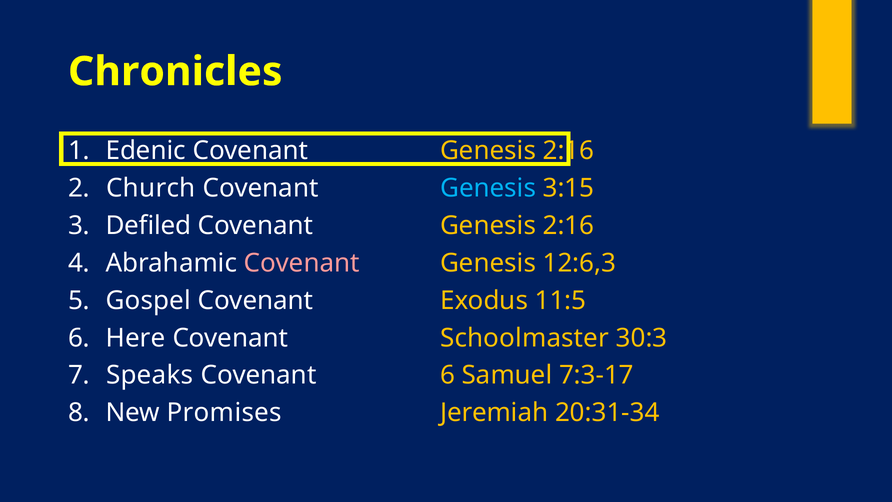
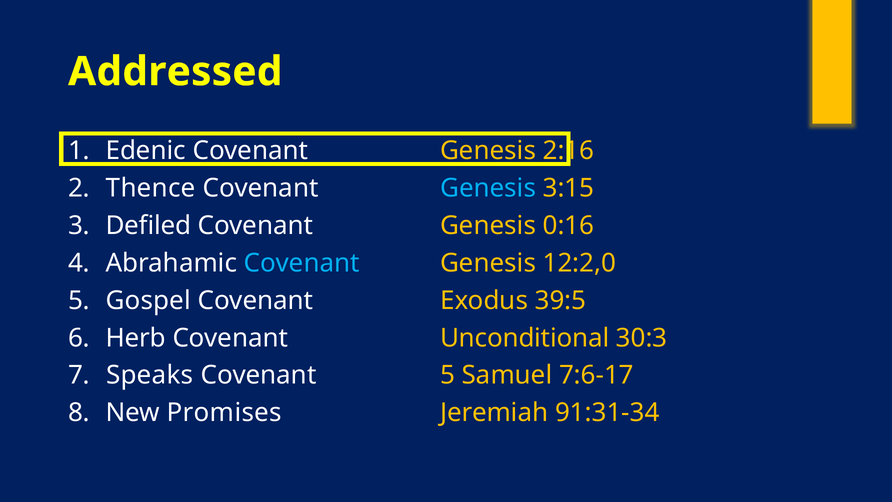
Chronicles: Chronicles -> Addressed
Church: Church -> Thence
2:16 at (568, 226): 2:16 -> 0:16
Covenant at (302, 263) colour: pink -> light blue
12:6,3: 12:6,3 -> 12:2,0
11:5: 11:5 -> 39:5
Here: Here -> Herb
Schoolmaster: Schoolmaster -> Unconditional
Covenant 6: 6 -> 5
7:3-17: 7:3-17 -> 7:6-17
20:31-34: 20:31-34 -> 91:31-34
